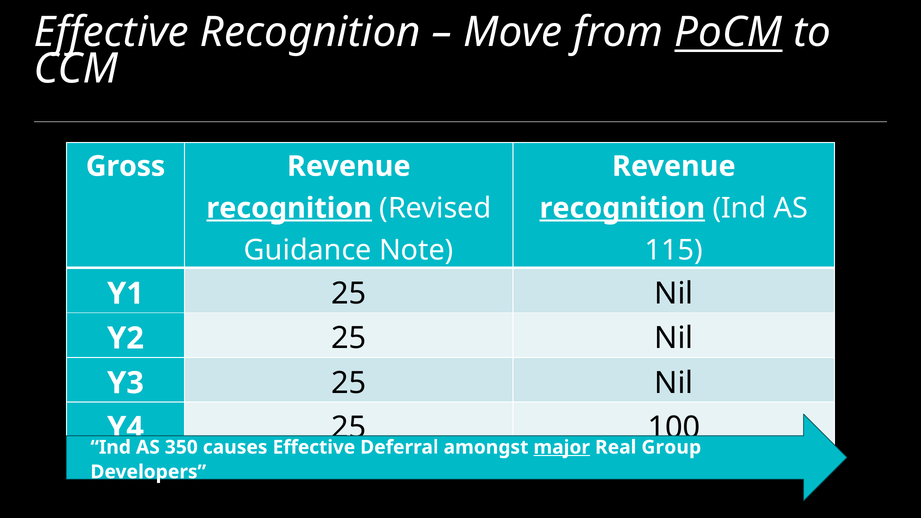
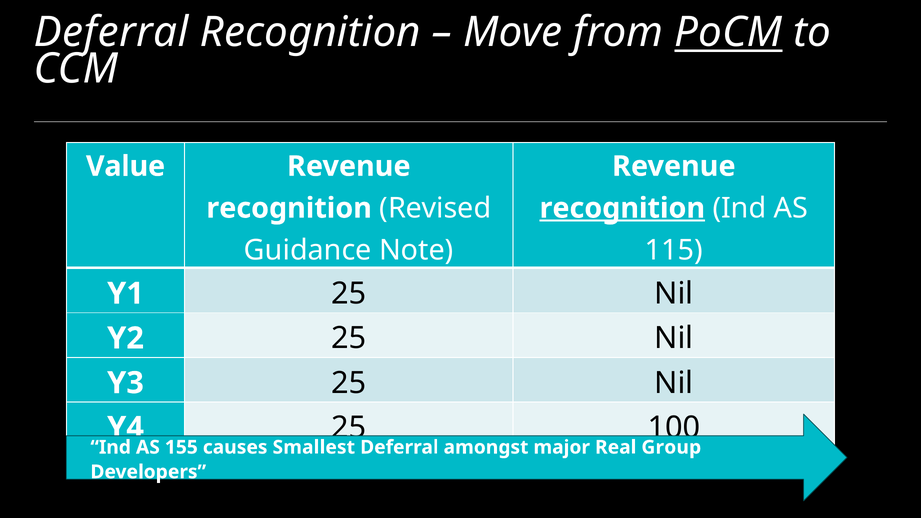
Effective at (111, 32): Effective -> Deferral
Gross: Gross -> Value
recognition at (289, 208) underline: present -> none
350: 350 -> 155
causes Effective: Effective -> Smallest
major underline: present -> none
